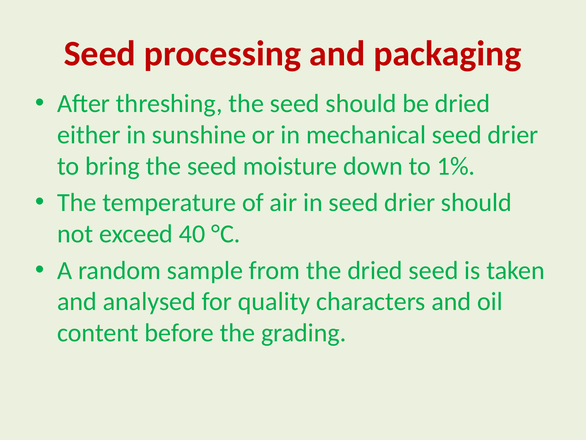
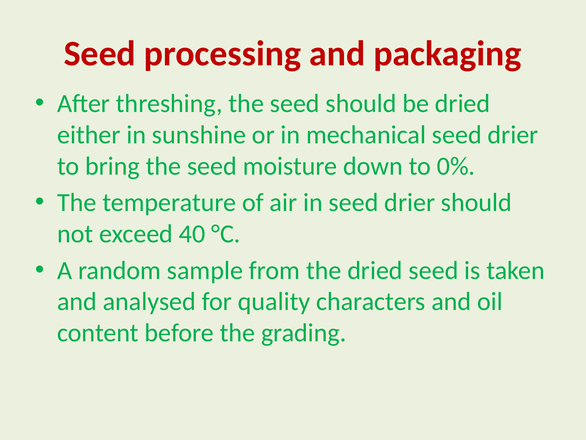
1%: 1% -> 0%
